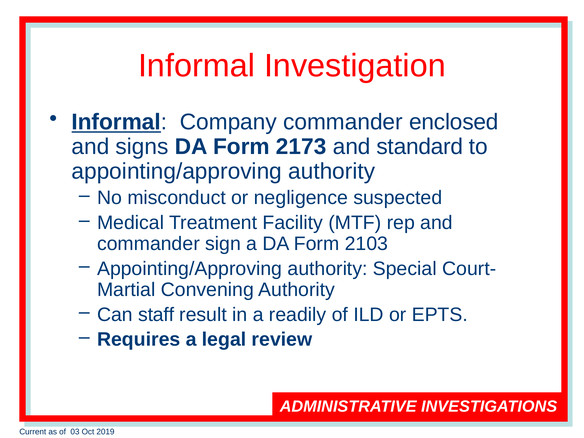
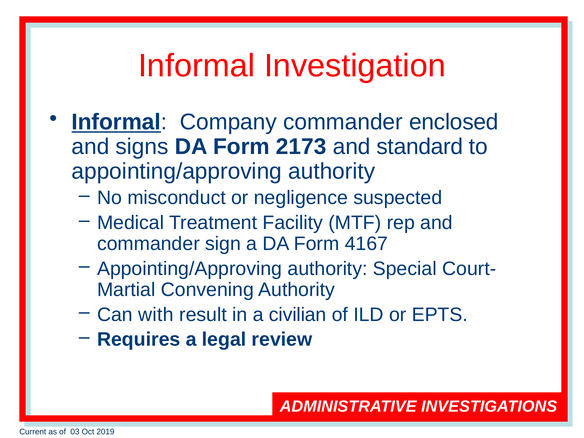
2103: 2103 -> 4167
staff: staff -> with
readily: readily -> civilian
